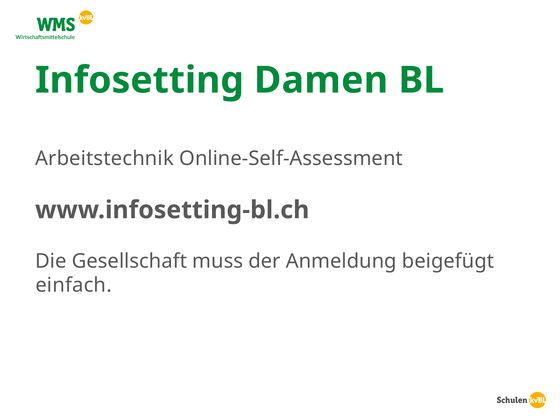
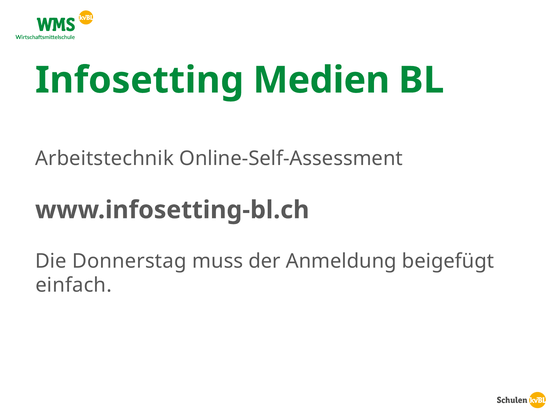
Damen: Damen -> Medien
Gesellschaft: Gesellschaft -> Donnerstag
